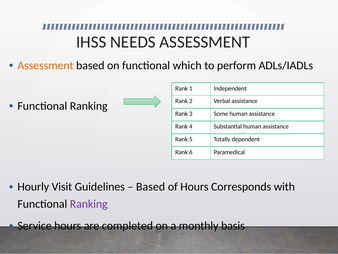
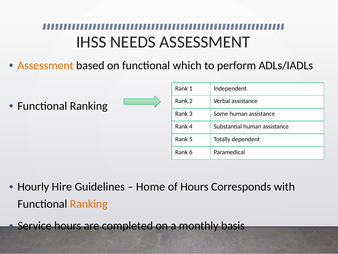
Visit: Visit -> Hire
Based at (151, 186): Based -> Home
Ranking at (89, 204) colour: purple -> orange
